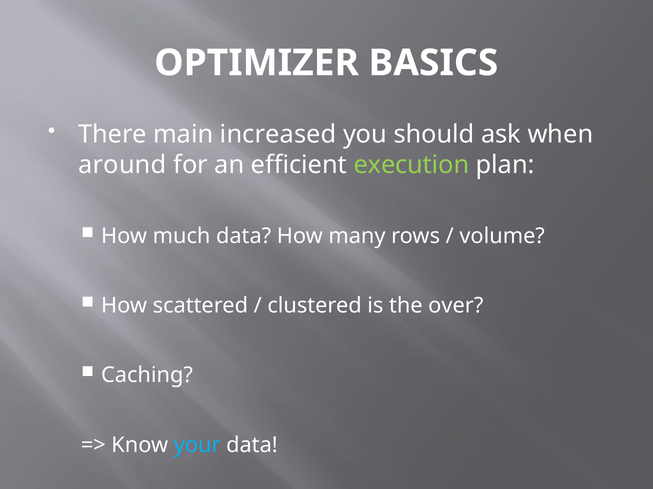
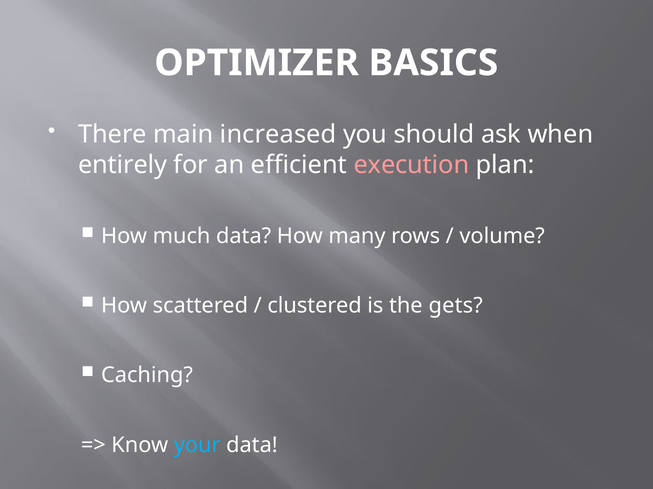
around: around -> entirely
execution colour: light green -> pink
over: over -> gets
